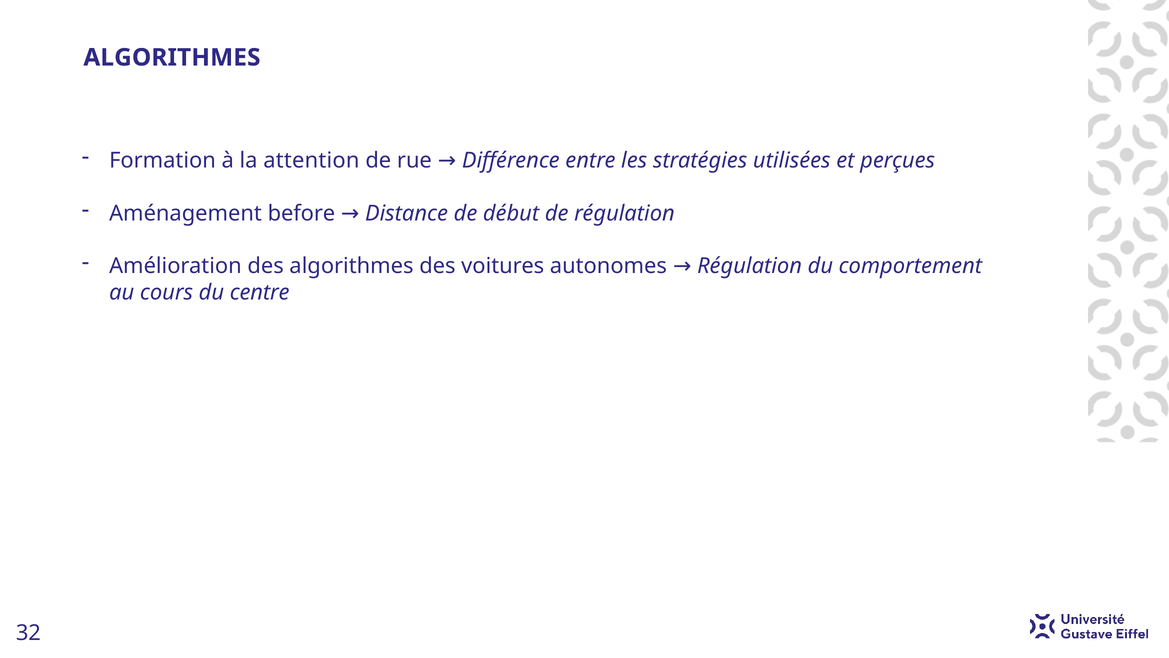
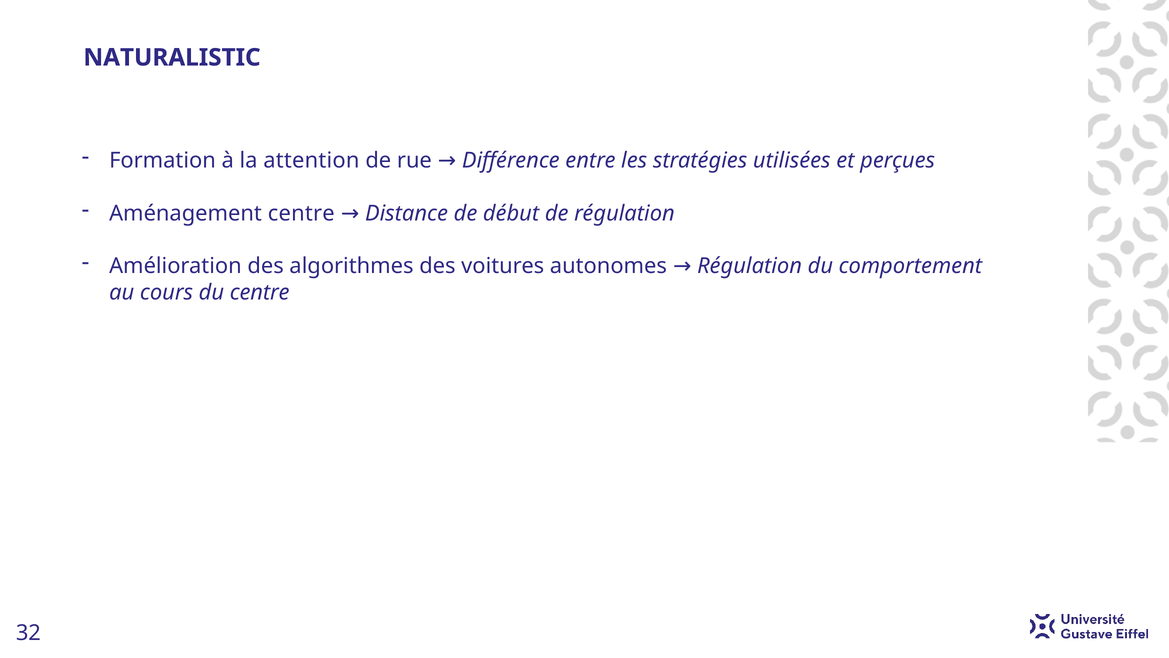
ALGORITHMES at (172, 57): ALGORITHMES -> NATURALISTIC
Aménagement before: before -> centre
